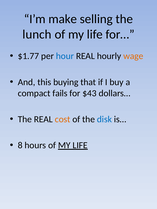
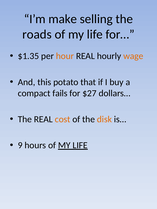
lunch: lunch -> roads
$1.77: $1.77 -> $1.35
hour colour: blue -> orange
buying: buying -> potato
$43: $43 -> $27
disk colour: blue -> orange
8: 8 -> 9
